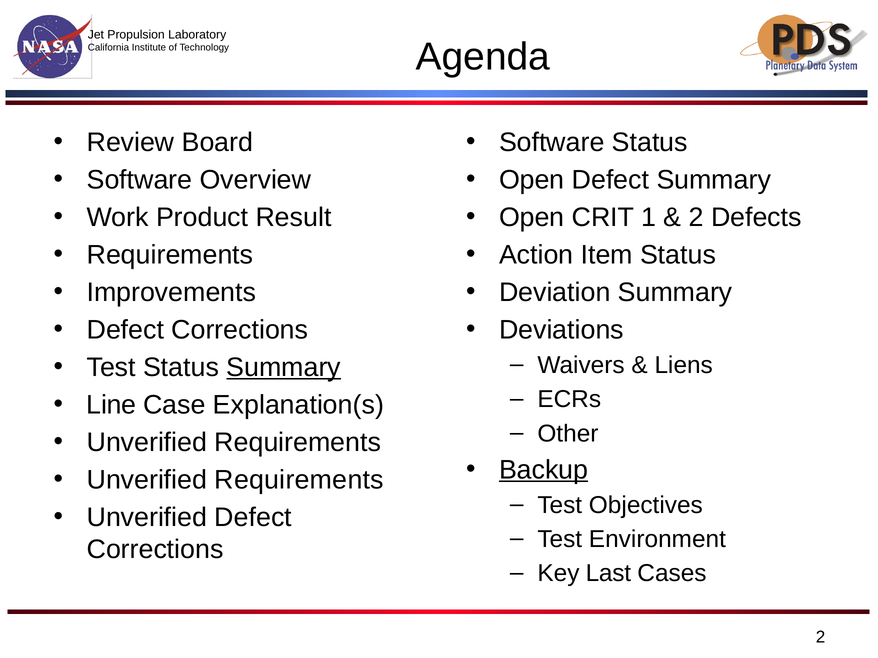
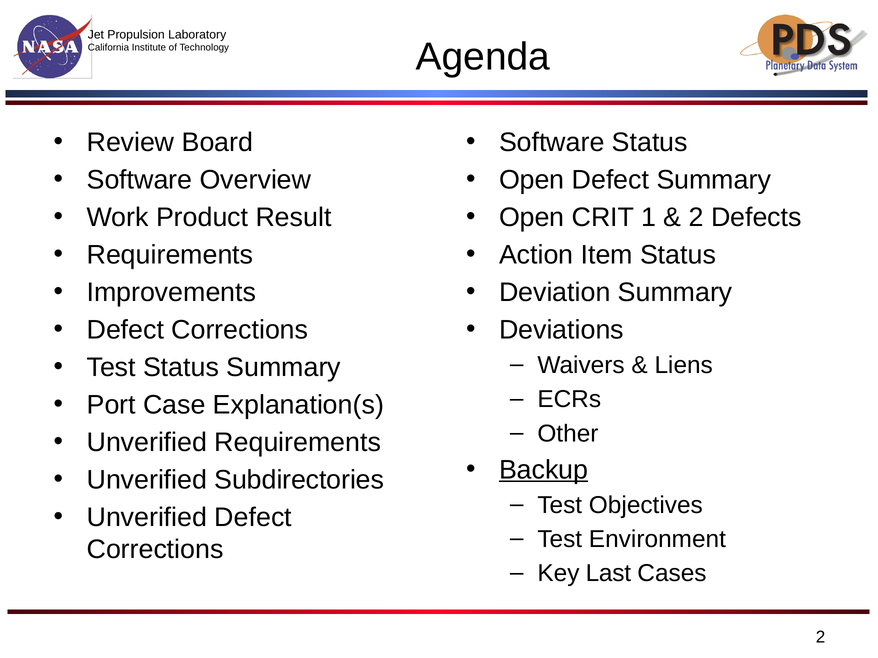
Summary at (284, 368) underline: present -> none
Line: Line -> Port
Requirements at (299, 480): Requirements -> Subdirectories
